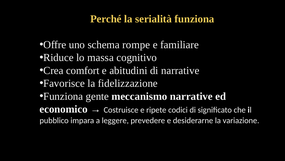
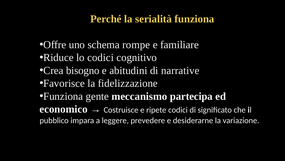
lo massa: massa -> codici
comfort: comfort -> bisogno
meccanismo narrative: narrative -> partecipa
